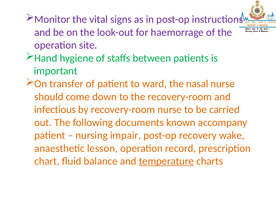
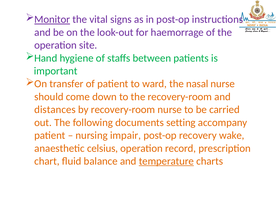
Monitor underline: none -> present
infectious: infectious -> distances
known: known -> setting
lesson: lesson -> celsius
